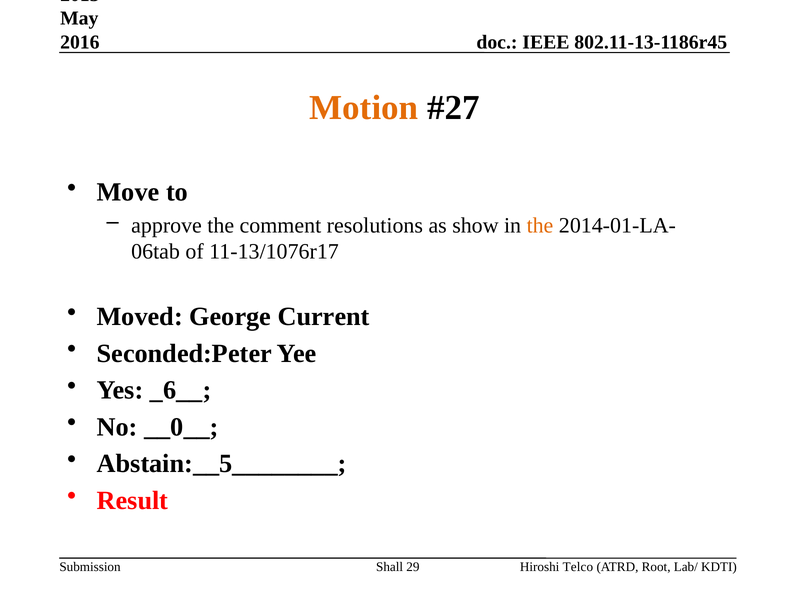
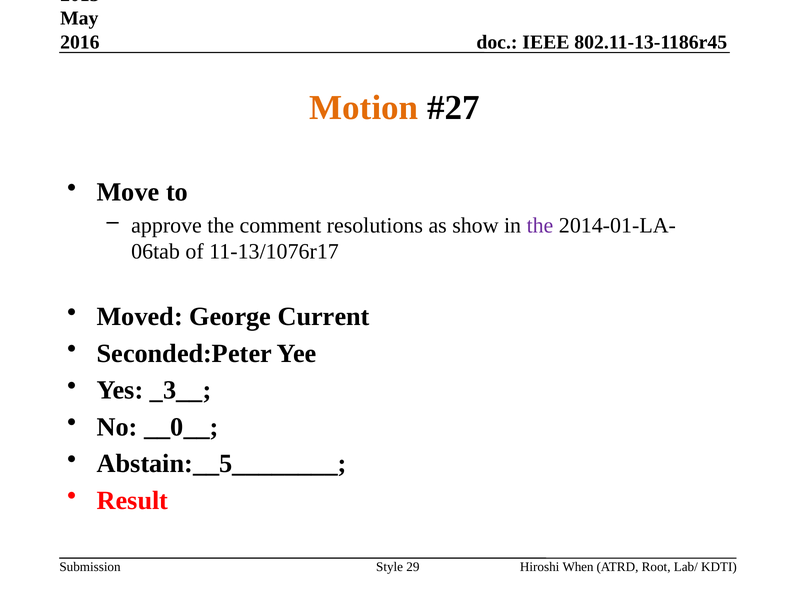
the at (540, 226) colour: orange -> purple
_6__: _6__ -> _3__
Shall: Shall -> Style
Telco: Telco -> When
